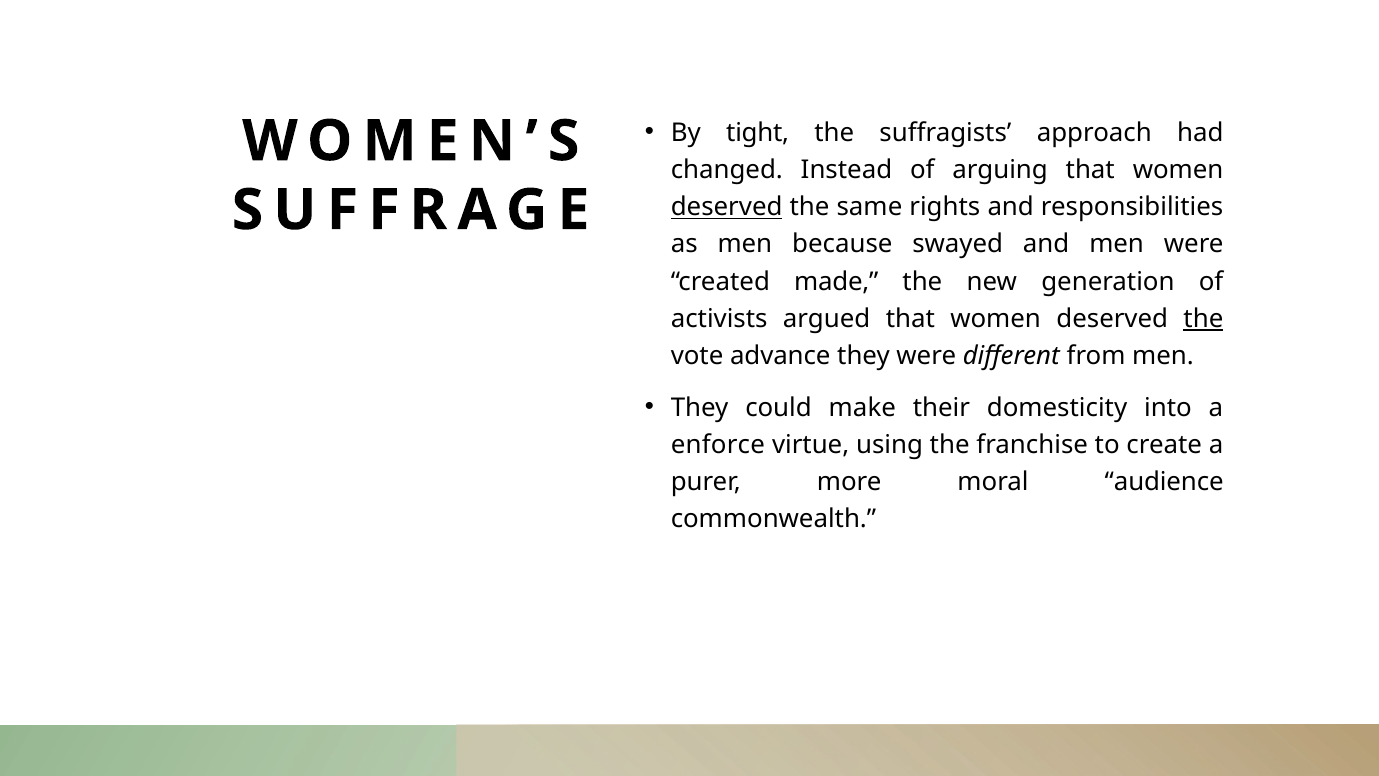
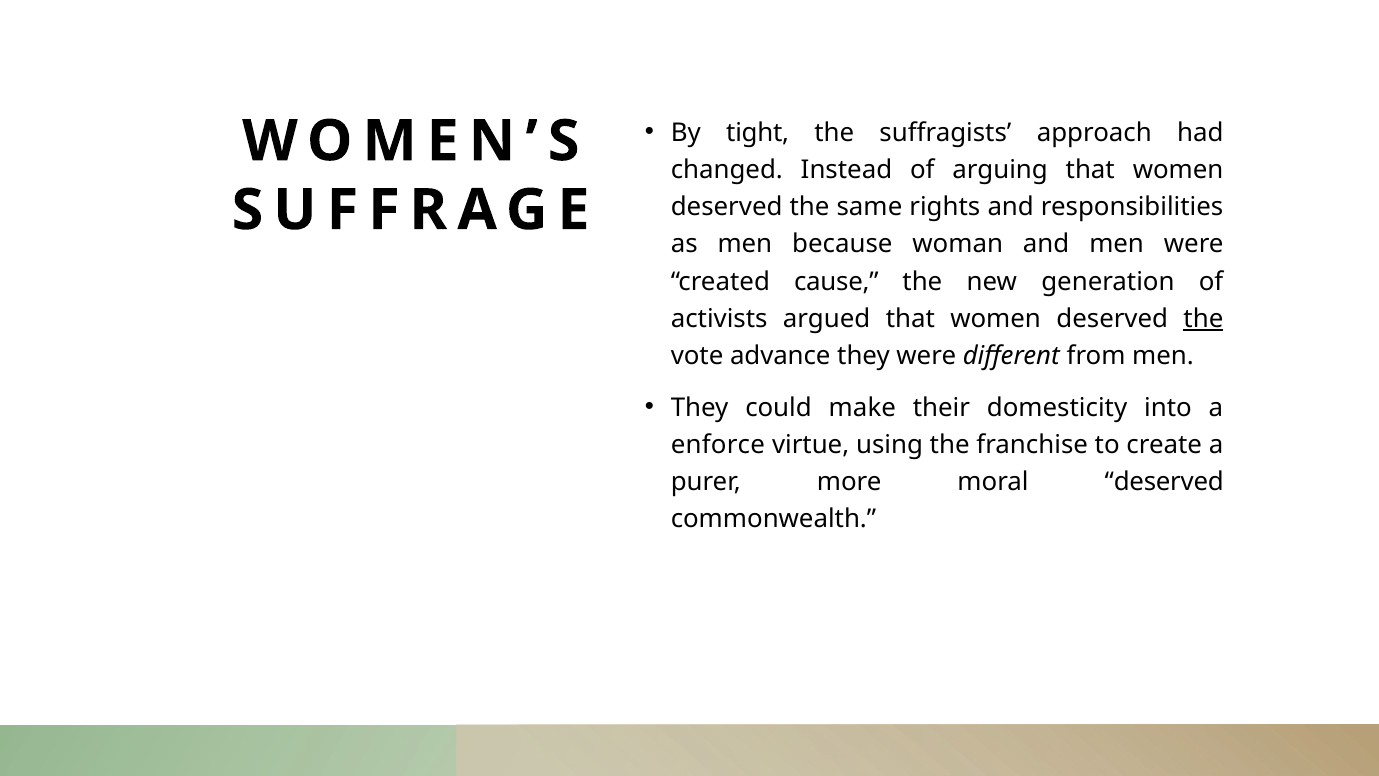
deserved at (727, 207) underline: present -> none
swayed: swayed -> woman
made: made -> cause
moral audience: audience -> deserved
